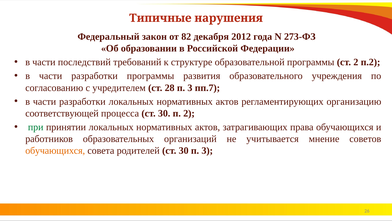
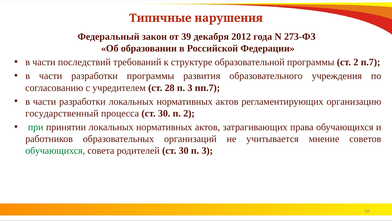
82: 82 -> 39
п.2: п.2 -> п.7
соответствующей: соответствующей -> государственный
обучающихся at (55, 150) colour: orange -> green
